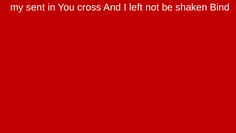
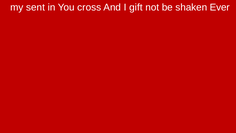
left: left -> gift
Bind: Bind -> Ever
